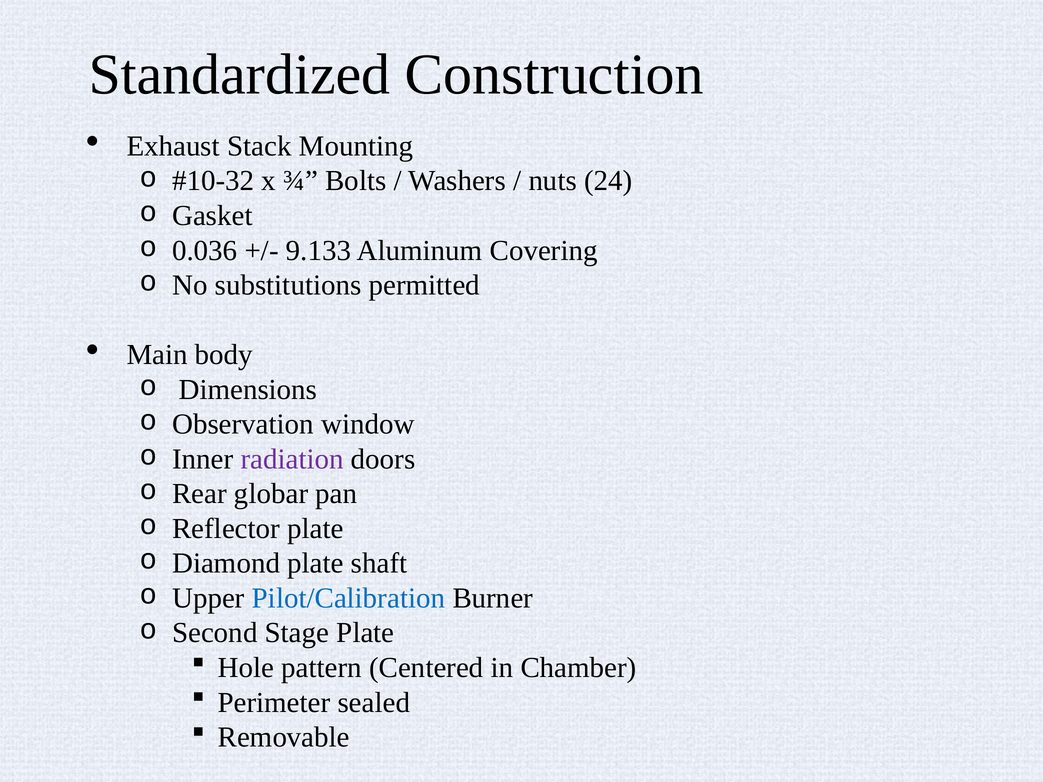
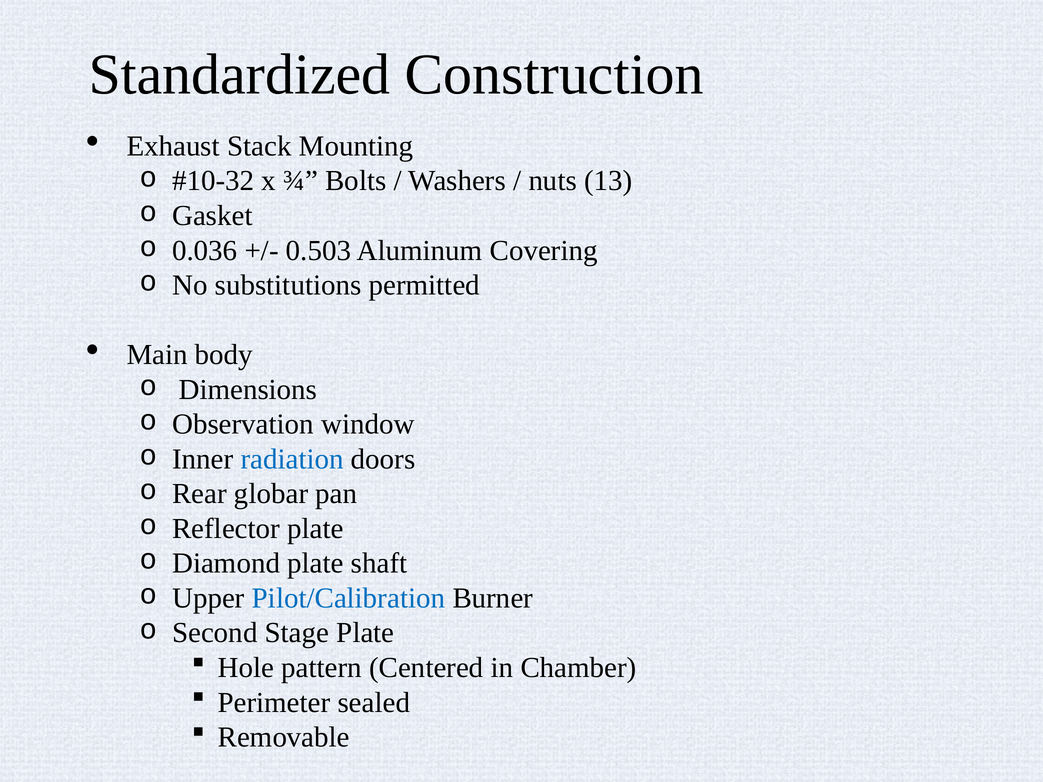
24: 24 -> 13
9.133: 9.133 -> 0.503
radiation colour: purple -> blue
